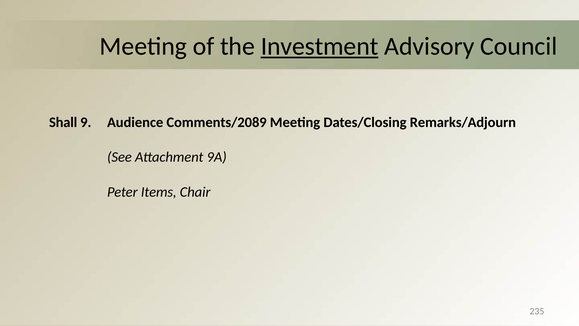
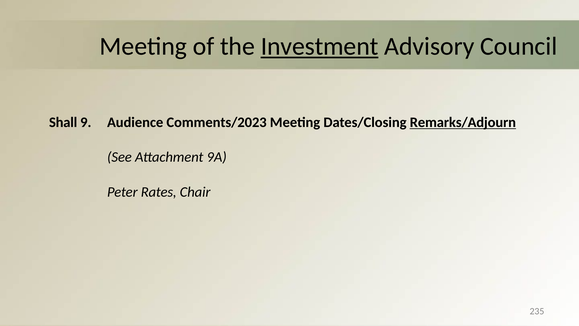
Comments/2089: Comments/2089 -> Comments/2023
Remarks/Adjourn underline: none -> present
Items: Items -> Rates
